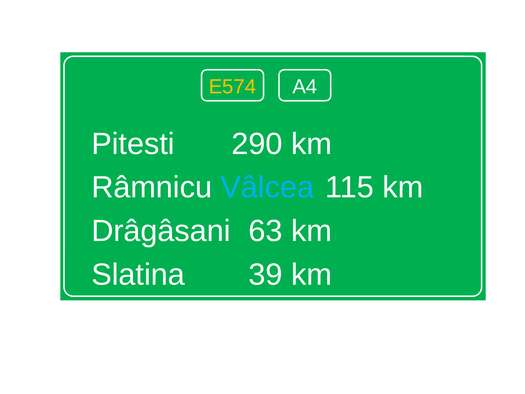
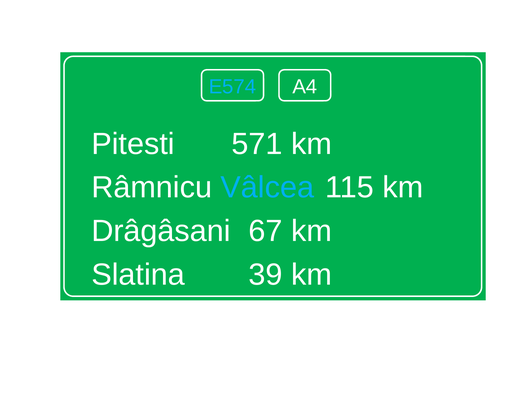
E574 colour: yellow -> light blue
290: 290 -> 571
63: 63 -> 67
